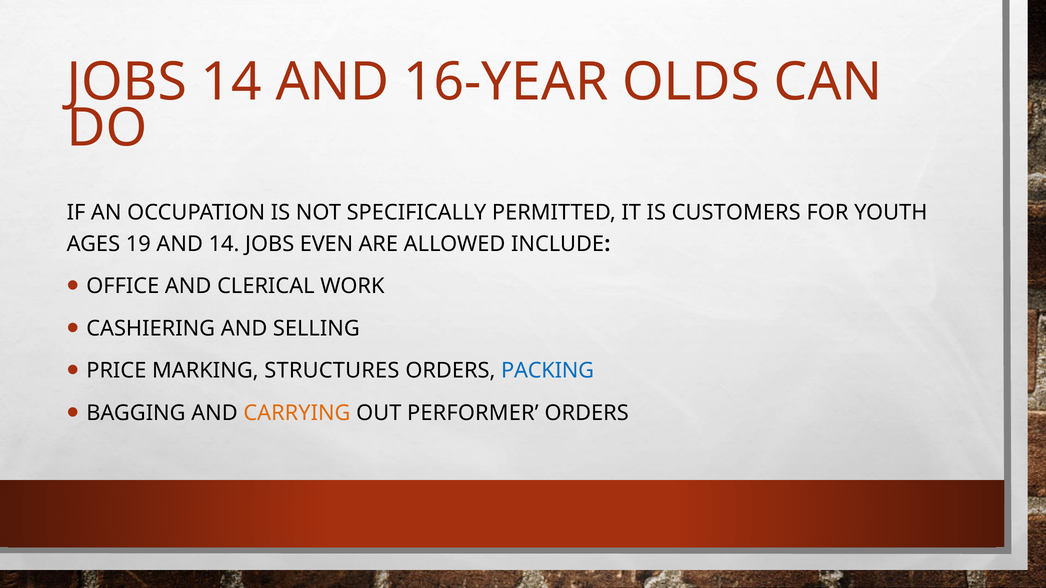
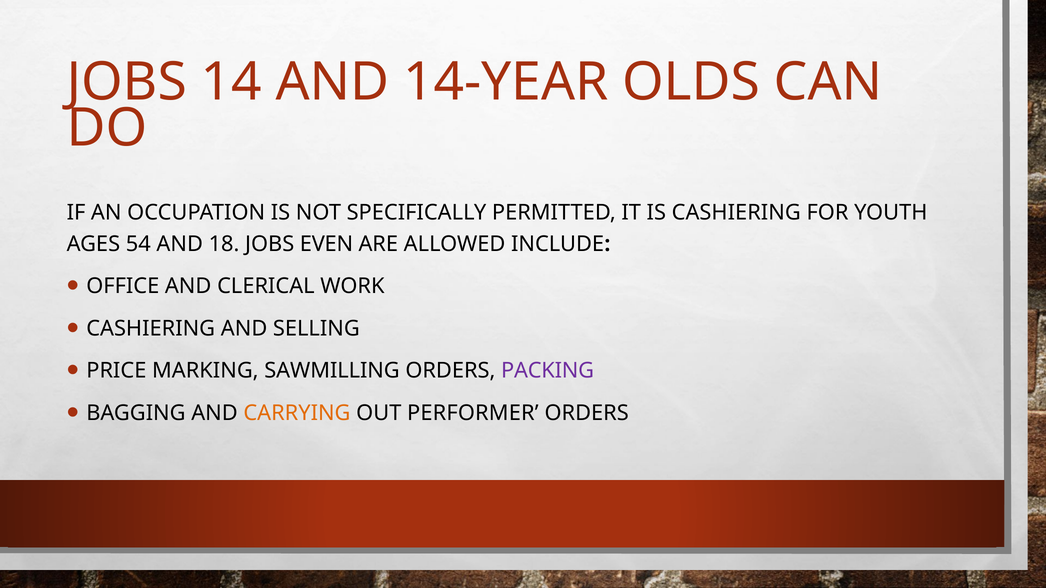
16-YEAR: 16-YEAR -> 14-YEAR
IS CUSTOMERS: CUSTOMERS -> CASHIERING
19: 19 -> 54
AND 14: 14 -> 18
STRUCTURES: STRUCTURES -> SAWMILLING
PACKING colour: blue -> purple
